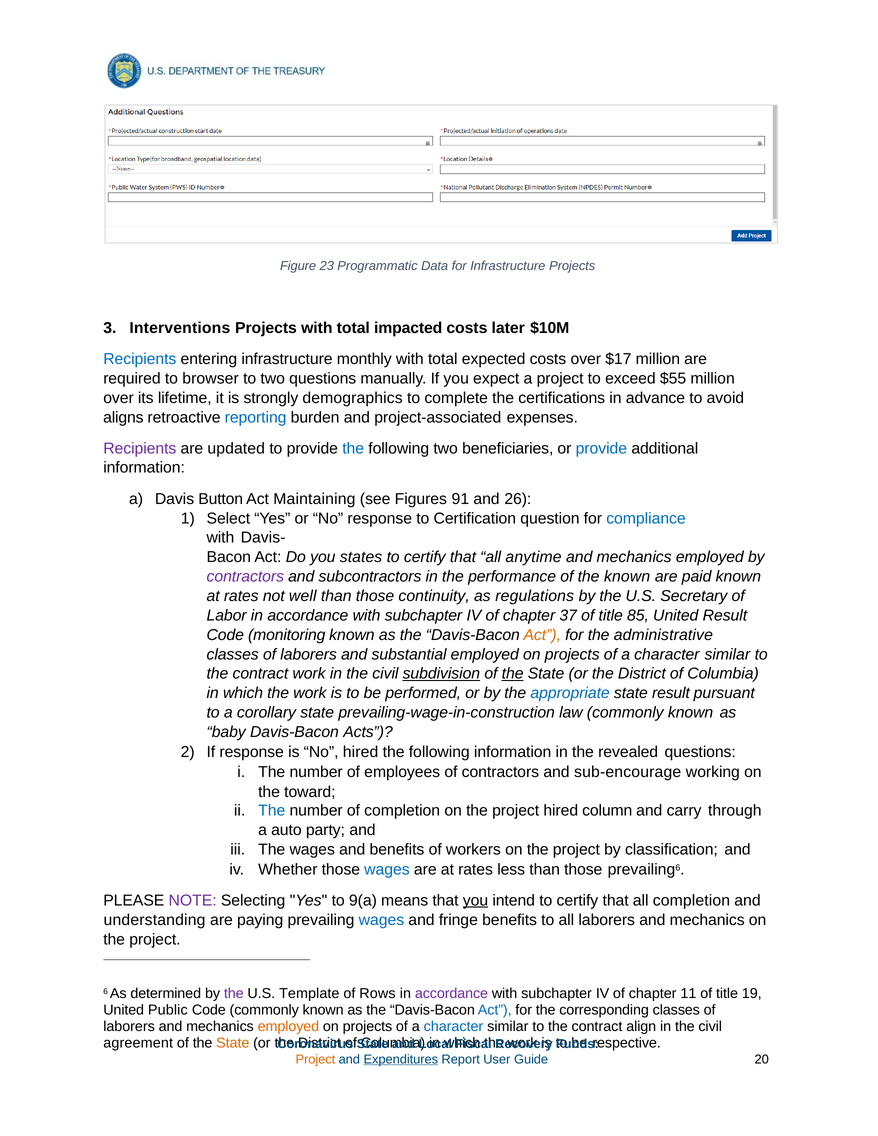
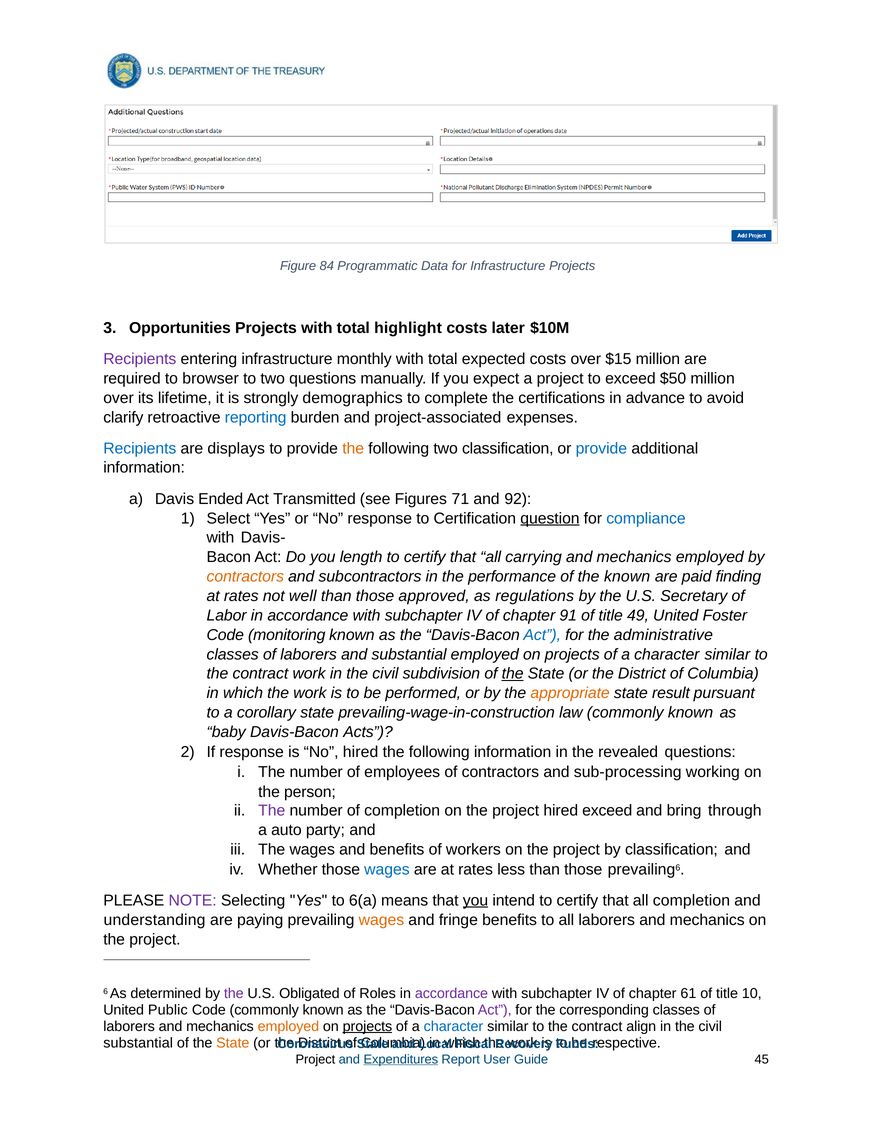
23: 23 -> 84
Interventions: Interventions -> Opportunities
impacted: impacted -> highlight
Recipients at (140, 359) colour: blue -> purple
$17: $17 -> $15
$55: $55 -> $50
aligns: aligns -> clarify
Recipients at (140, 448) colour: purple -> blue
updated: updated -> displays
the at (353, 448) colour: blue -> orange
two beneficiaries: beneficiaries -> classification
Button: Button -> Ended
Maintaining: Maintaining -> Transmitted
91: 91 -> 71
26: 26 -> 92
question underline: none -> present
states: states -> length
anytime: anytime -> carrying
contractors at (245, 577) colour: purple -> orange
paid known: known -> finding
continuity: continuity -> approved
37: 37 -> 91
85: 85 -> 49
United Result: Result -> Foster
Act at (542, 635) colour: orange -> blue
subdivision underline: present -> none
appropriate colour: blue -> orange
sub-encourage: sub-encourage -> sub-processing
toward: toward -> person
The at (272, 811) colour: blue -> purple
hired column: column -> exceed
carry: carry -> bring
9(a: 9(a -> 6(a
wages at (381, 920) colour: blue -> orange
Template: Template -> Obligated
Rows: Rows -> Roles
11: 11 -> 61
19: 19 -> 10
Act at (495, 1010) colour: blue -> purple
projects at (367, 1027) underline: none -> present
agreement at (138, 1043): agreement -> substantial
Project at (315, 1059) colour: orange -> black
20: 20 -> 45
